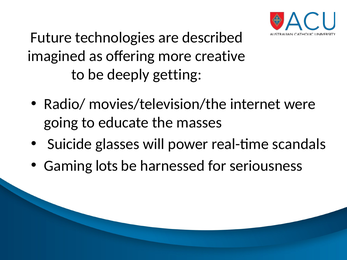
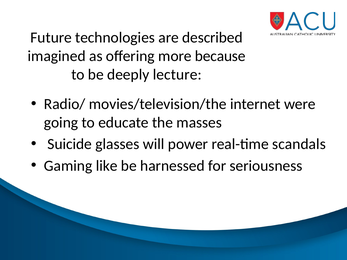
creative: creative -> because
getting: getting -> lecture
lots: lots -> like
